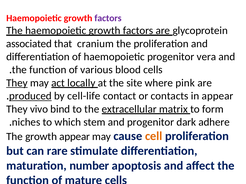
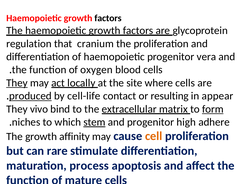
factors at (108, 18) colour: purple -> black
associated: associated -> regulation
various: various -> oxygen
where pink: pink -> cells
contacts: contacts -> resulting
form underline: none -> present
stem underline: none -> present
dark: dark -> high
growth appear: appear -> affinity
number: number -> process
